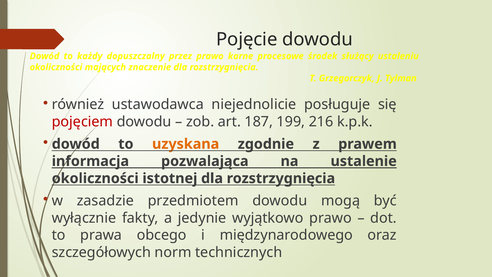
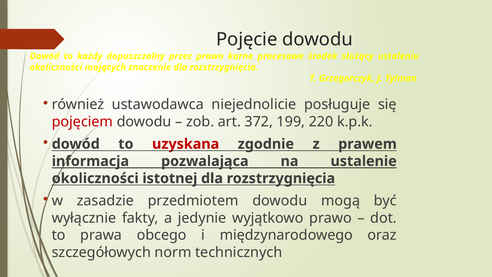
187: 187 -> 372
216: 216 -> 220
uzyskana colour: orange -> red
